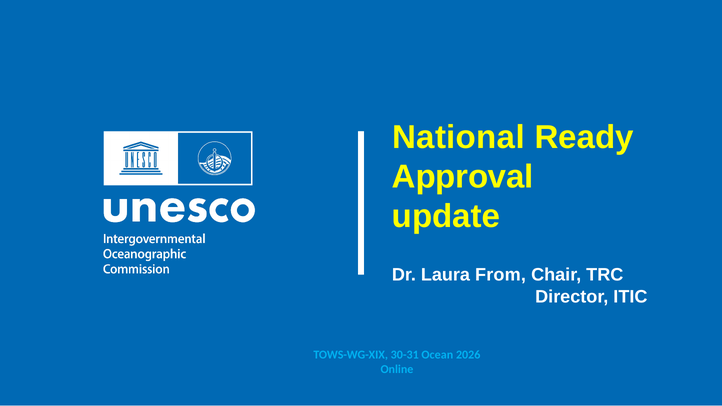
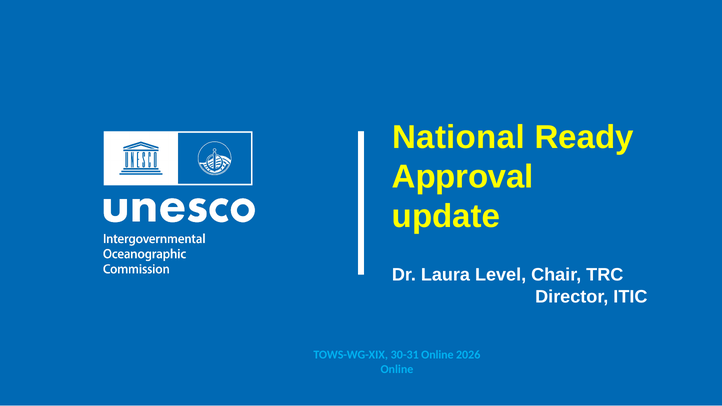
From: From -> Level
30-31 Ocean: Ocean -> Online
